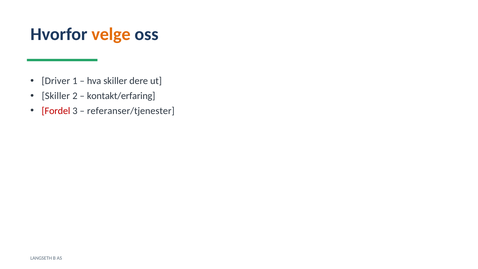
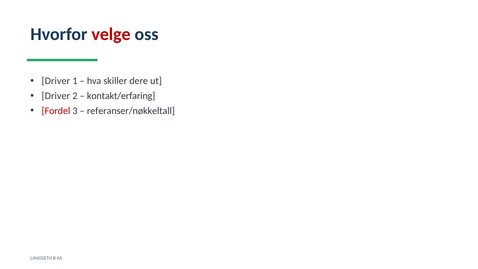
velge colour: orange -> red
Skiller at (56, 96): Skiller -> Driver
referanser/tjenester: referanser/tjenester -> referanser/nøkkeltall
